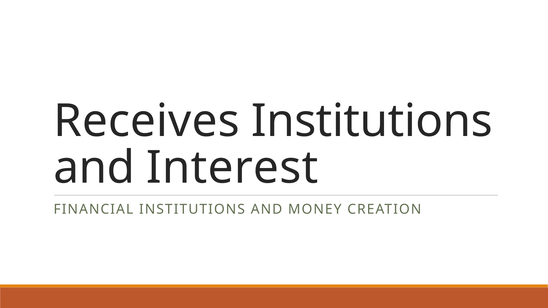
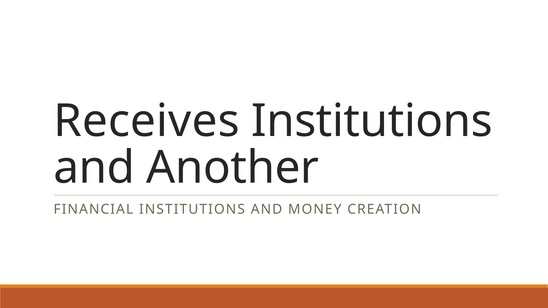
Interest: Interest -> Another
